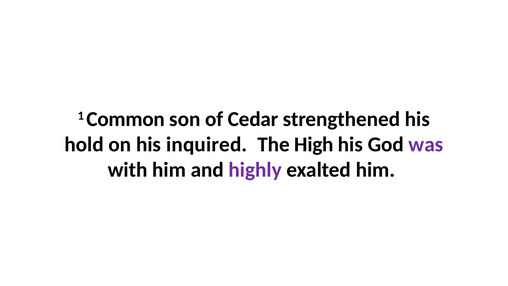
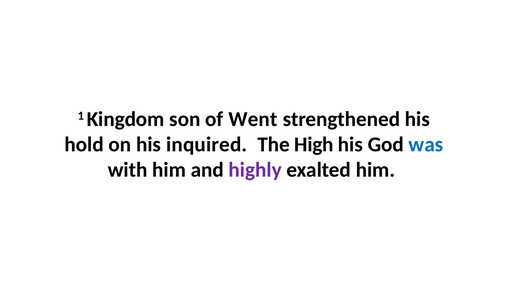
Common: Common -> Kingdom
Cedar: Cedar -> Went
was colour: purple -> blue
